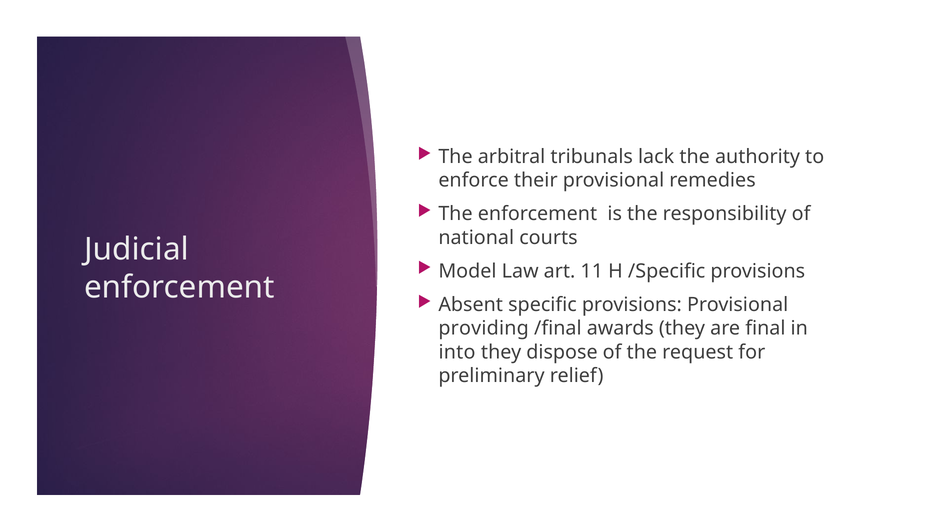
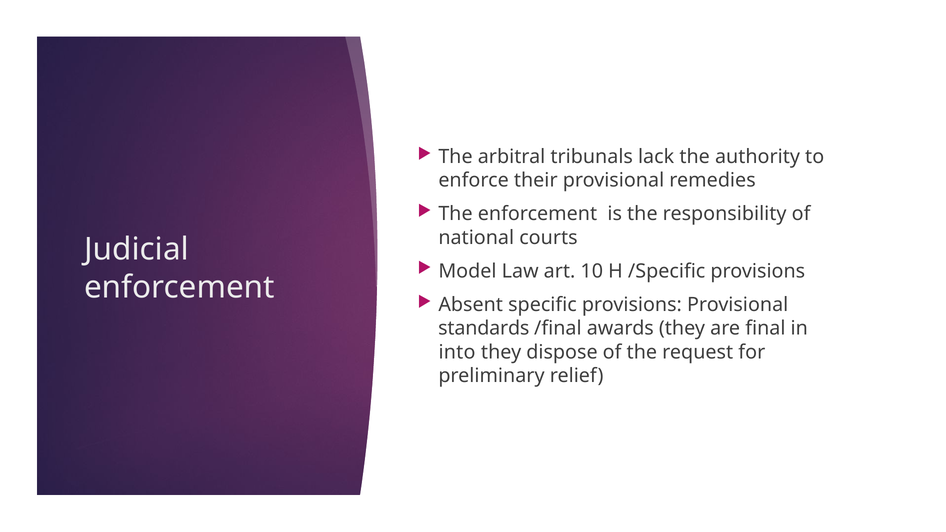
11: 11 -> 10
providing: providing -> standards
